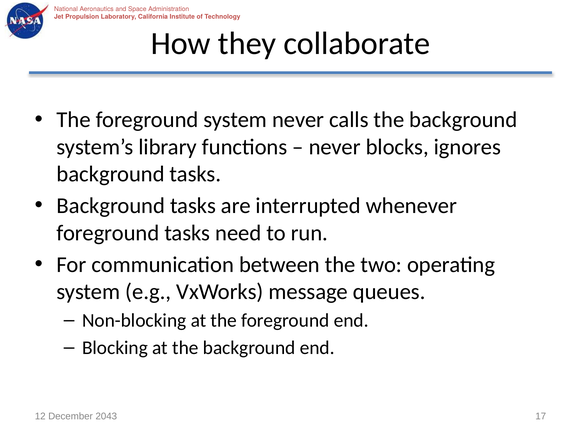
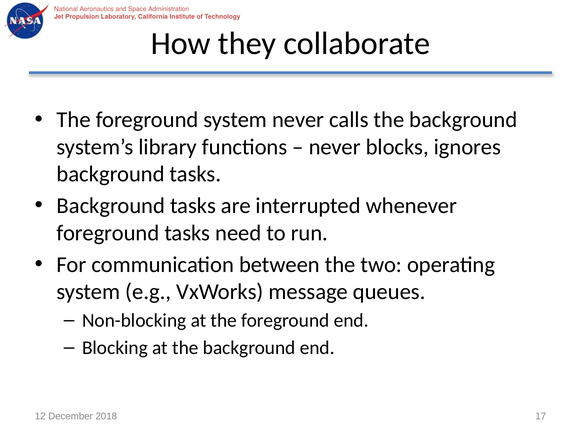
2043: 2043 -> 2018
